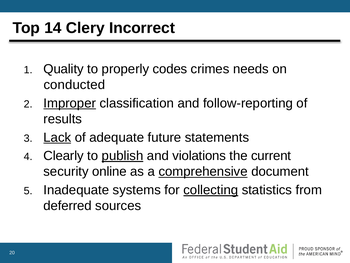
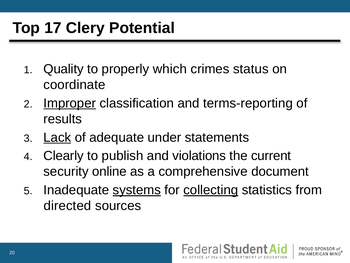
14: 14 -> 17
Incorrect: Incorrect -> Potential
codes: codes -> which
needs: needs -> status
conducted: conducted -> coordinate
follow-reporting: follow-reporting -> terms-reporting
future: future -> under
publish underline: present -> none
comprehensive underline: present -> none
systems underline: none -> present
deferred: deferred -> directed
